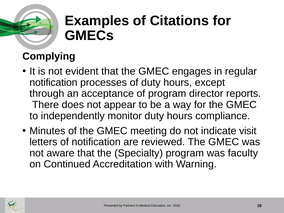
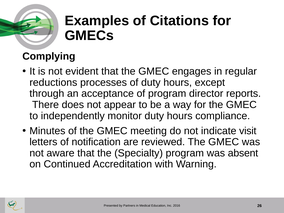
notification at (53, 83): notification -> reductions
faculty: faculty -> absent
